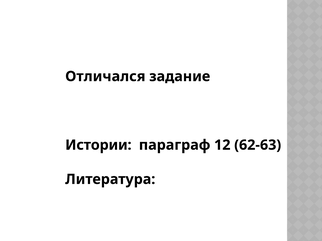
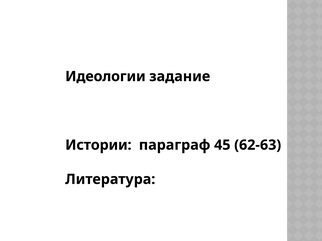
Отличался: Отличался -> Идеологии
12: 12 -> 45
